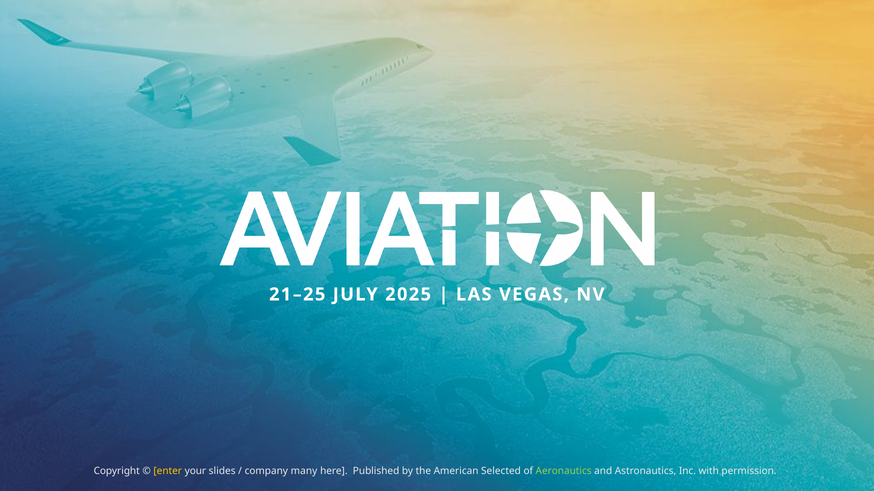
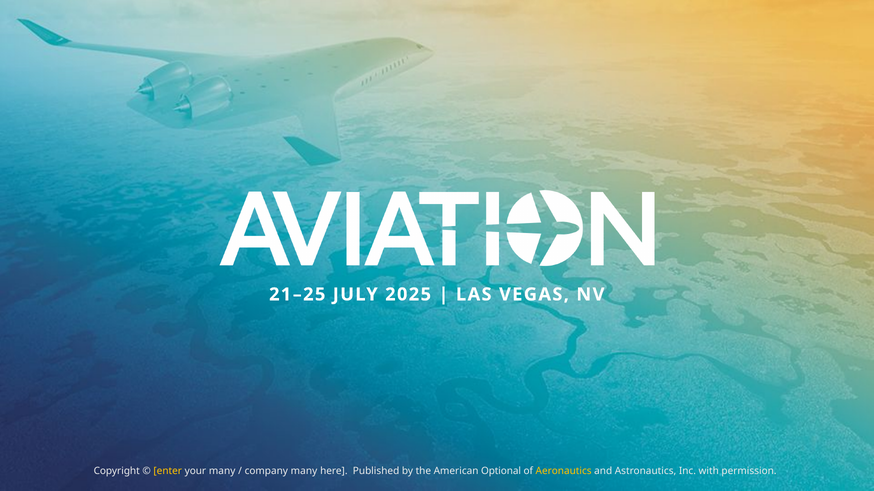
your slides: slides -> many
Selected: Selected -> Optional
Aeronautics colour: light green -> yellow
